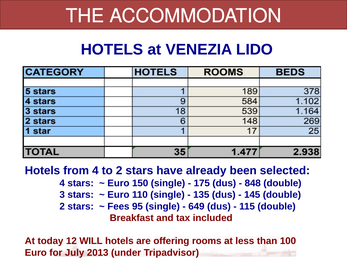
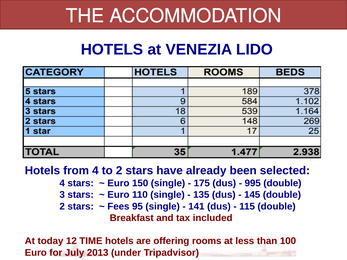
848: 848 -> 995
649: 649 -> 141
WILL: WILL -> TIME
